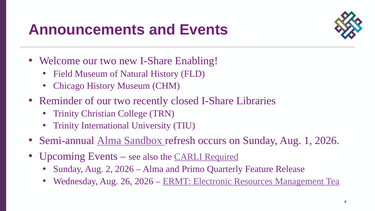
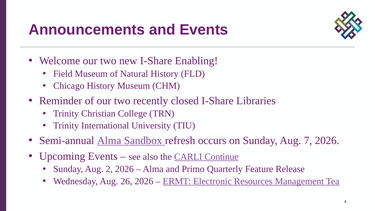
1: 1 -> 7
Required: Required -> Continue
